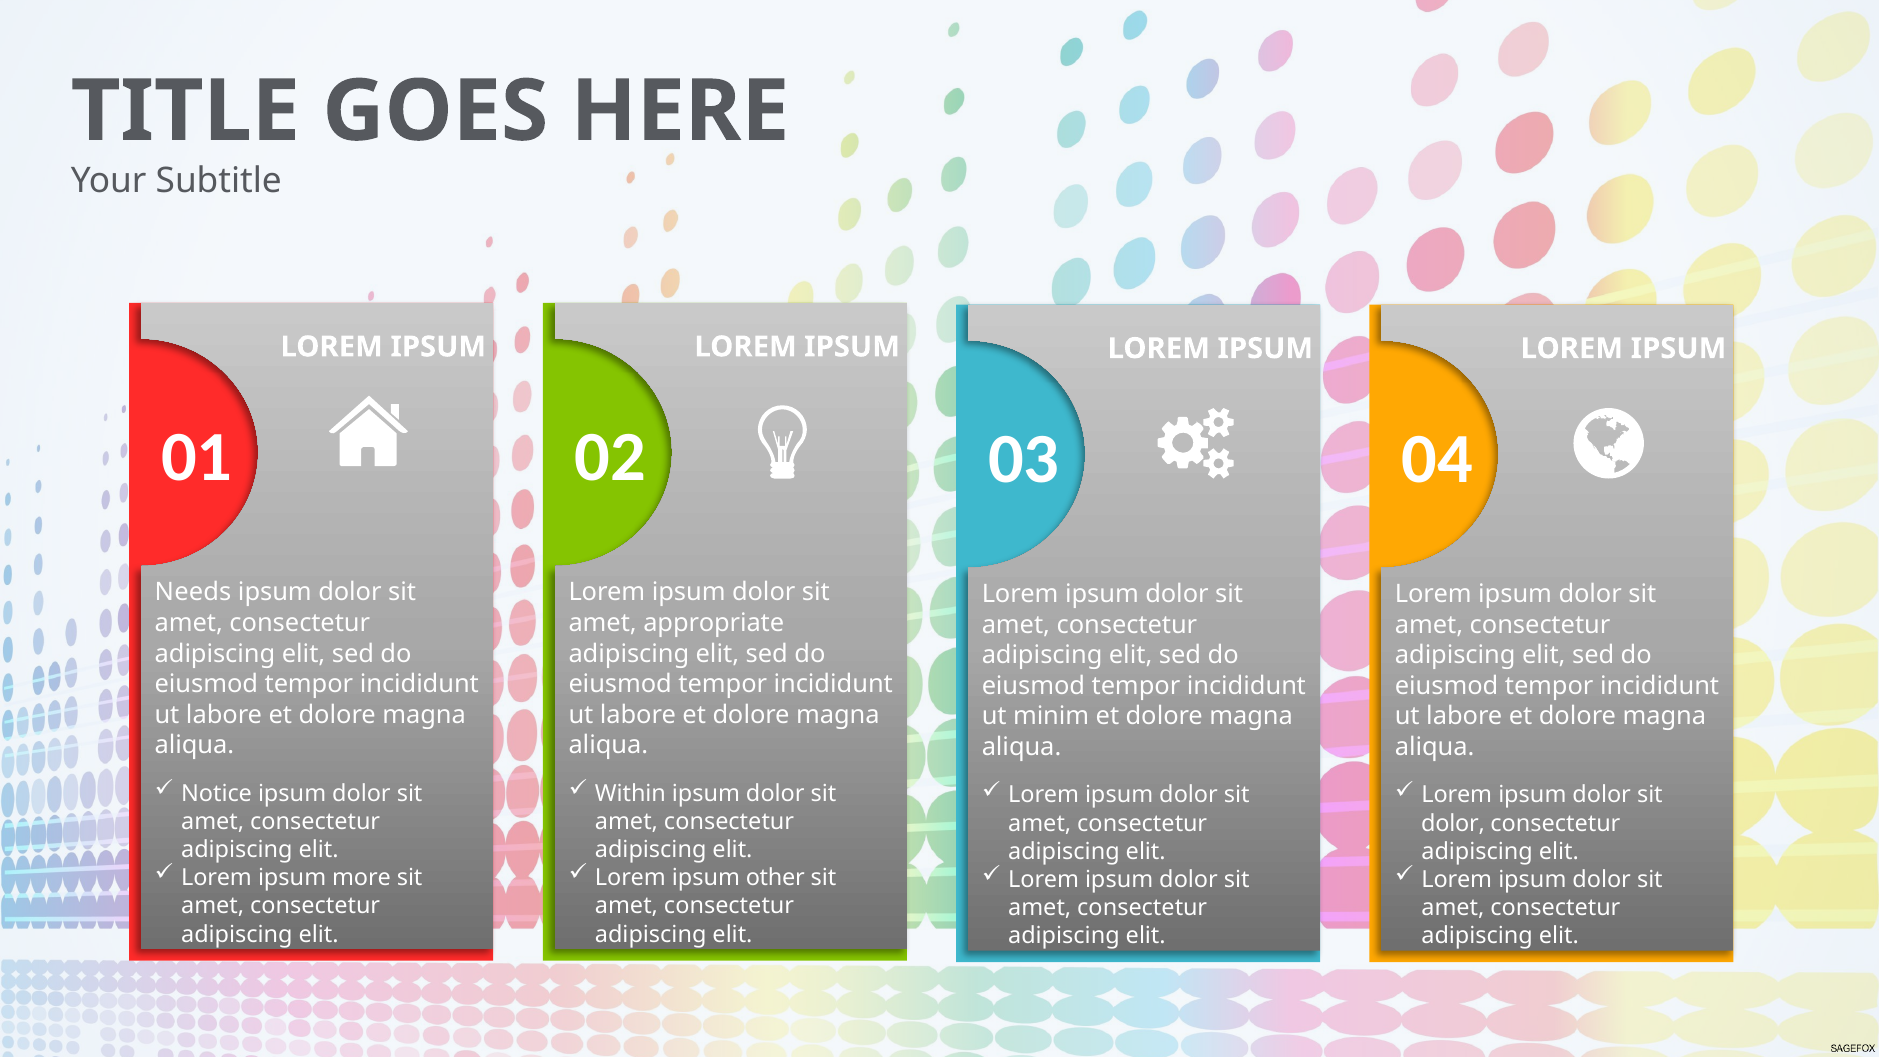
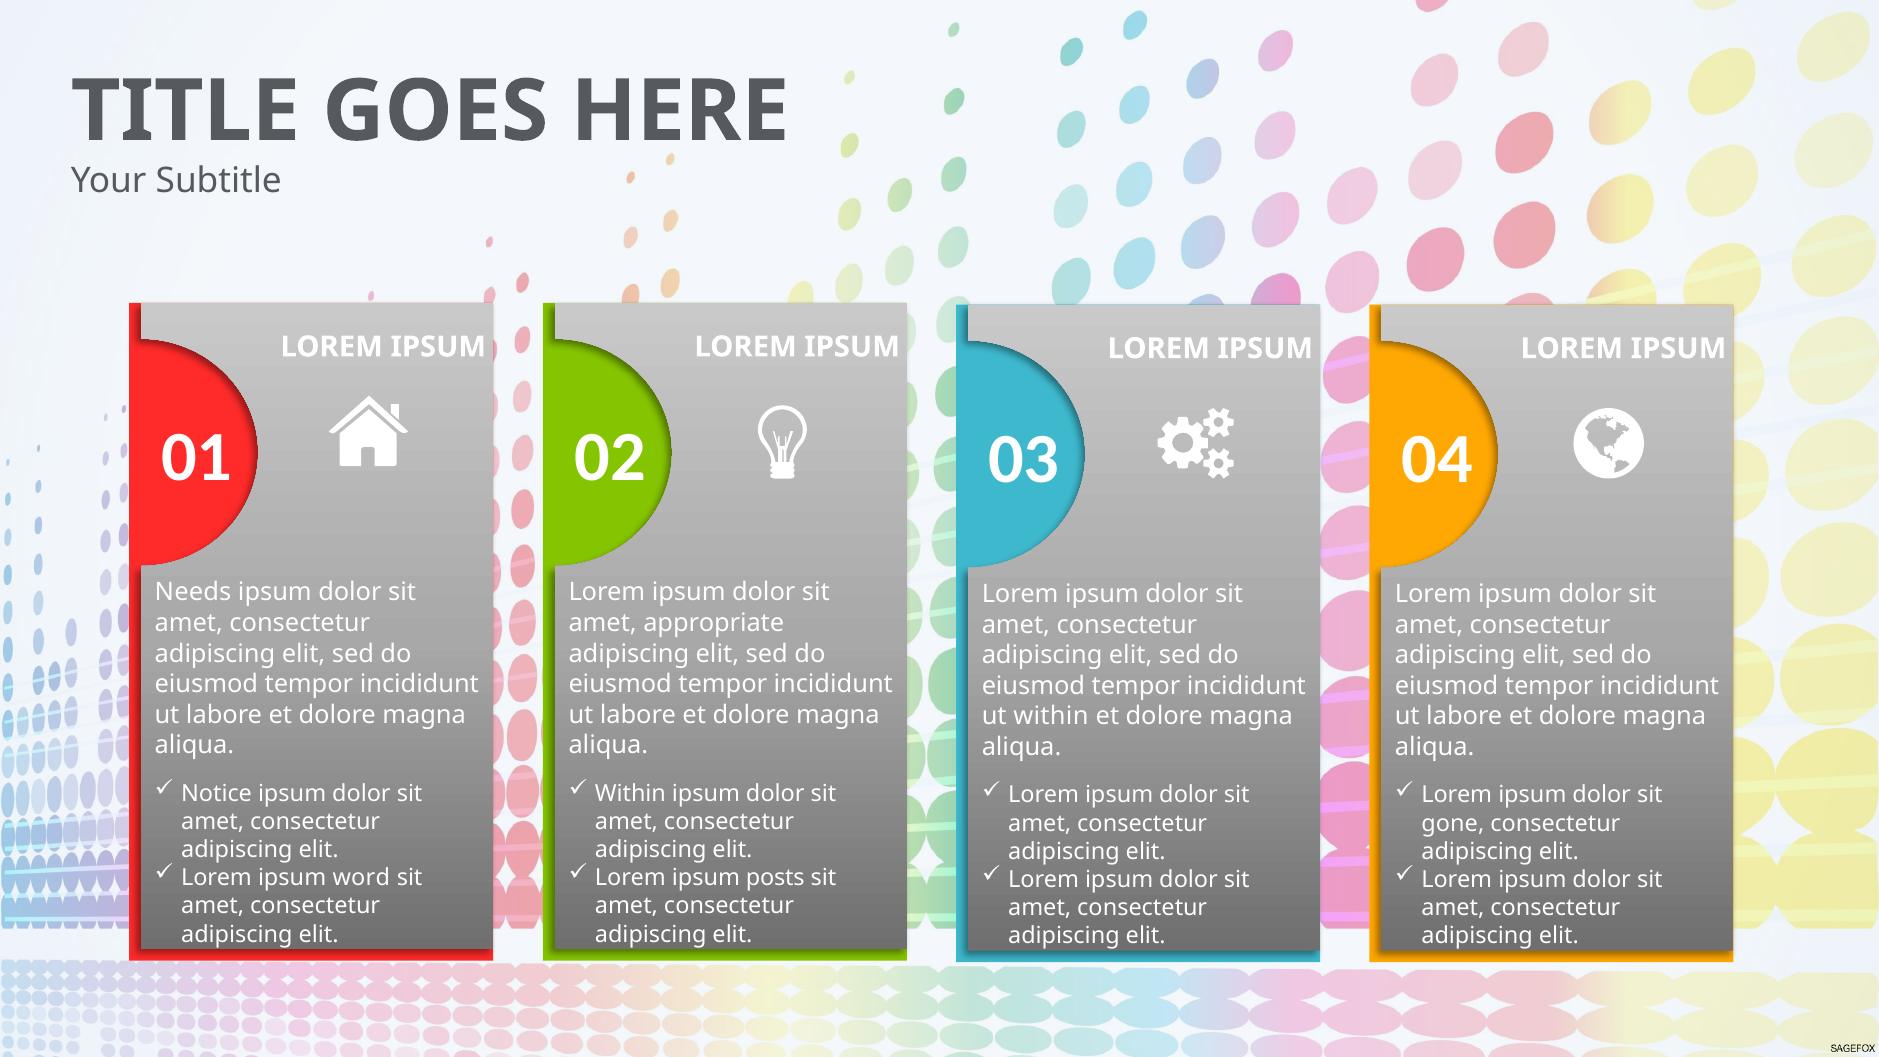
ut minim: minim -> within
dolor at (1453, 823): dolor -> gone
more: more -> word
other: other -> posts
